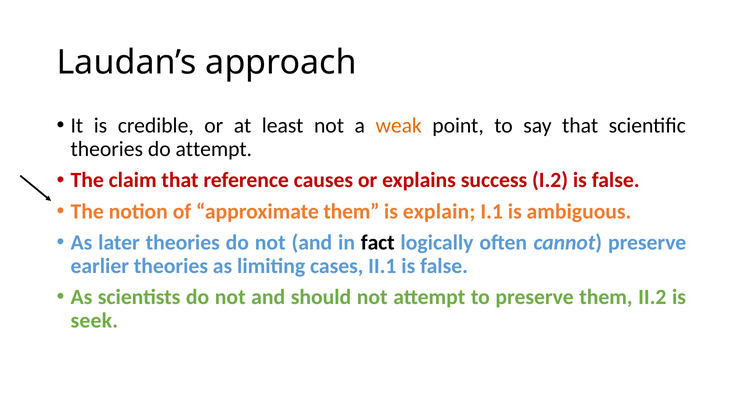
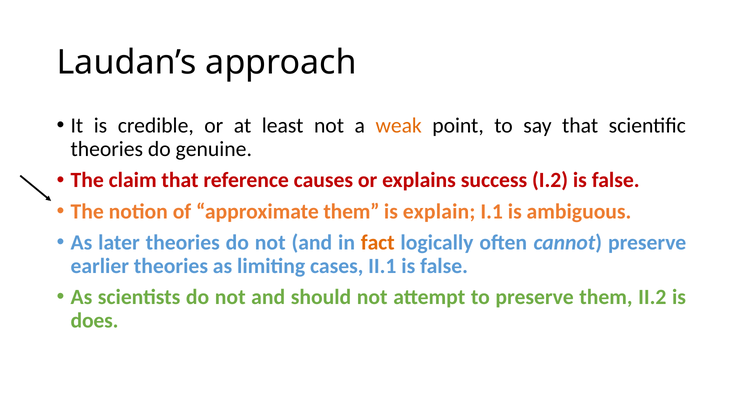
do attempt: attempt -> genuine
fact colour: black -> orange
seek: seek -> does
